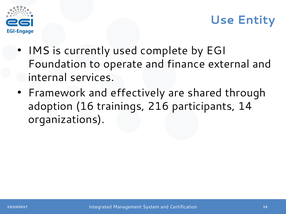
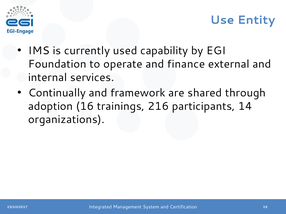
complete: complete -> capability
Framework: Framework -> Continually
effectively: effectively -> framework
